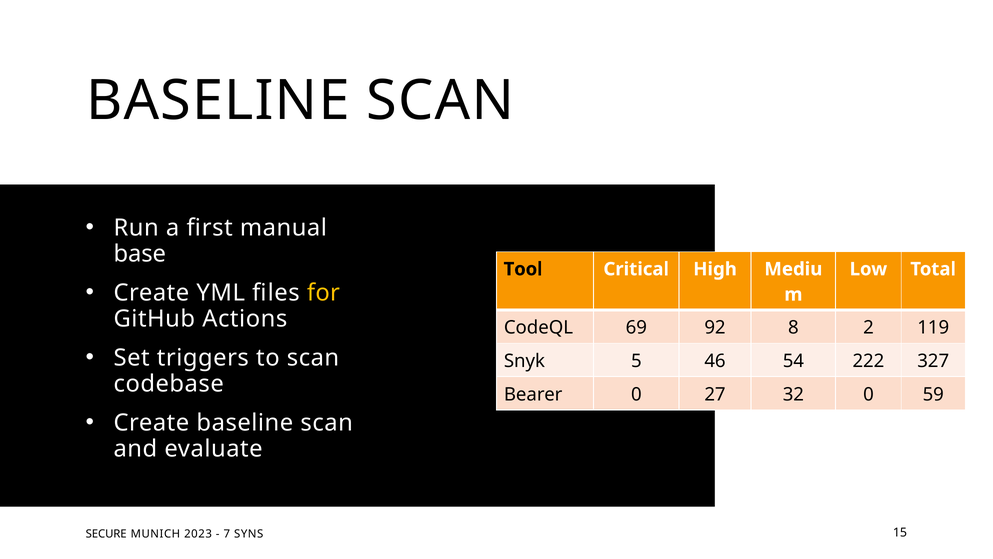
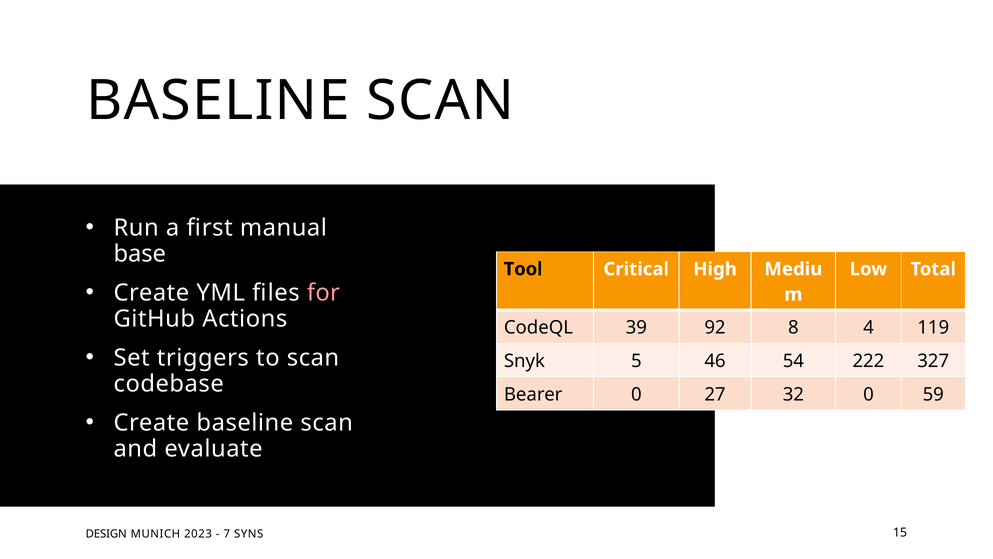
for colour: yellow -> pink
69: 69 -> 39
2: 2 -> 4
SECURE: SECURE -> DESIGN
